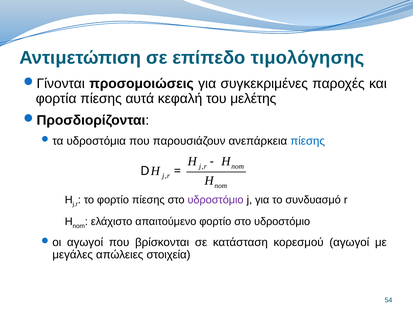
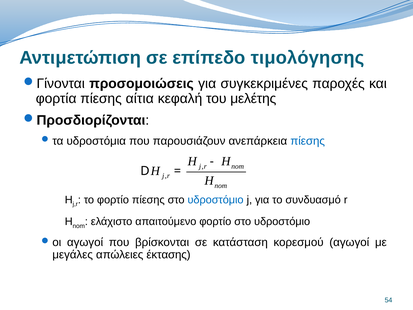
αυτά: αυτά -> αίτια
υδροστόμιο at (216, 200) colour: purple -> blue
στοιχεία: στοιχεία -> έκτασης
